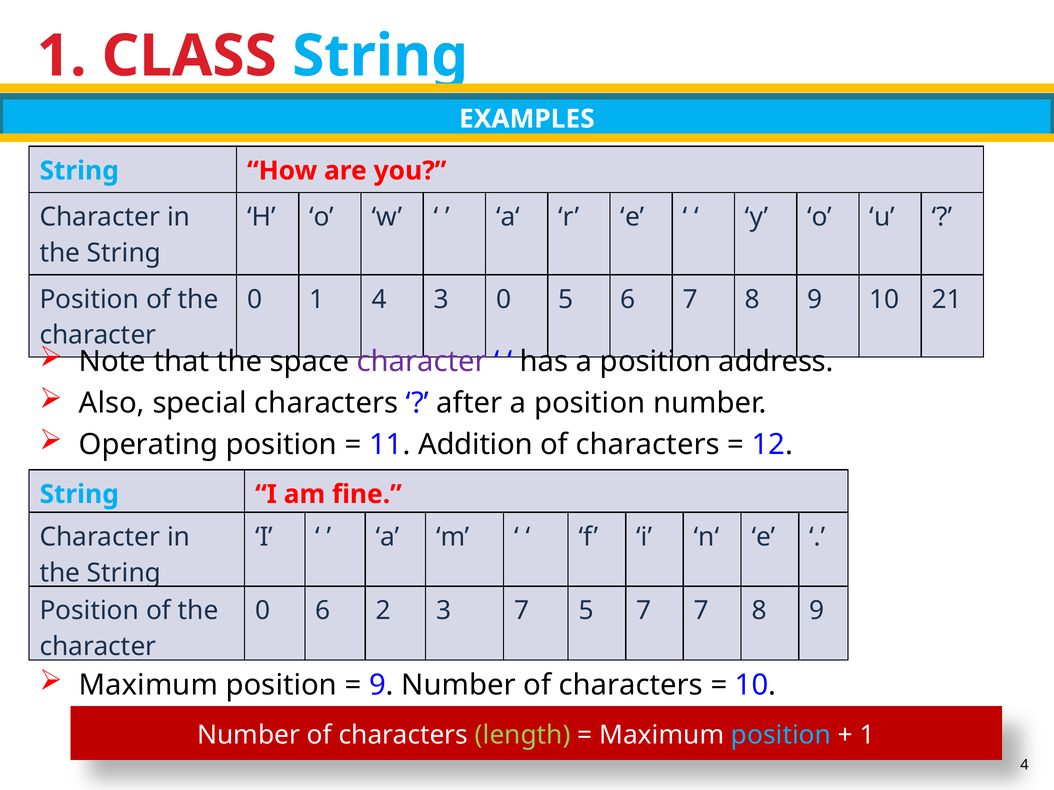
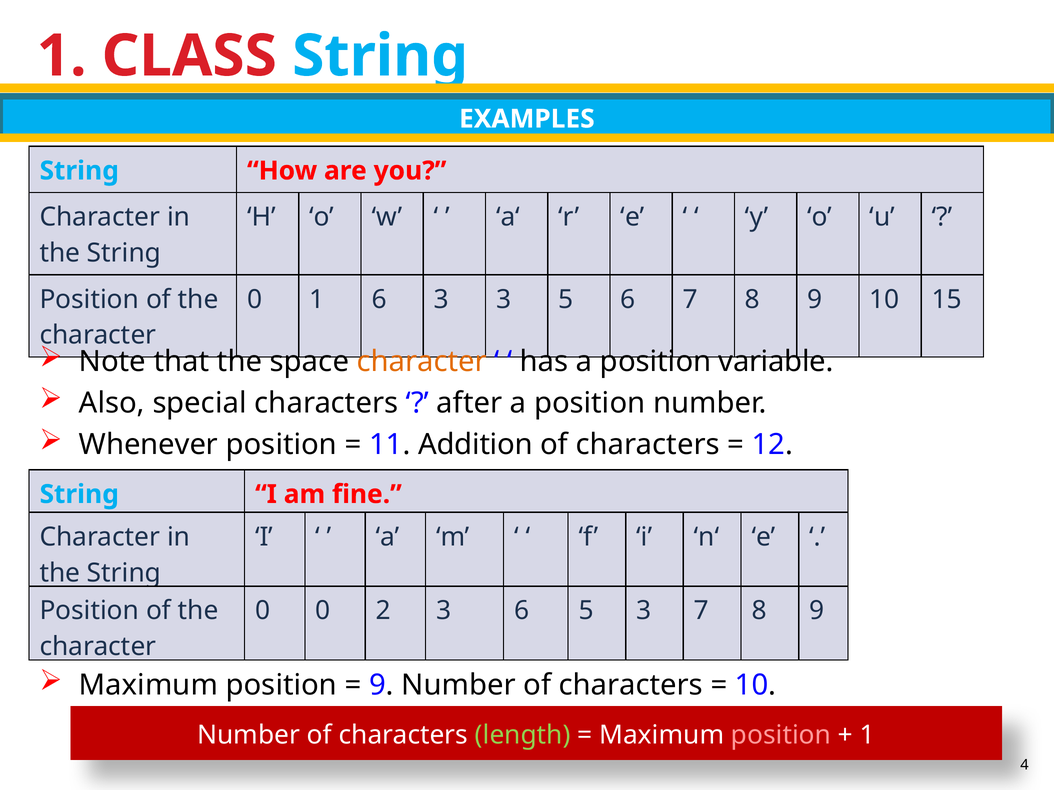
1 4: 4 -> 6
3 0: 0 -> 3
21: 21 -> 15
character at (422, 362) colour: purple -> orange
address: address -> variable
Operating: Operating -> Whenever
0 6: 6 -> 0
3 7: 7 -> 6
5 7: 7 -> 3
position at (781, 735) colour: light blue -> pink
